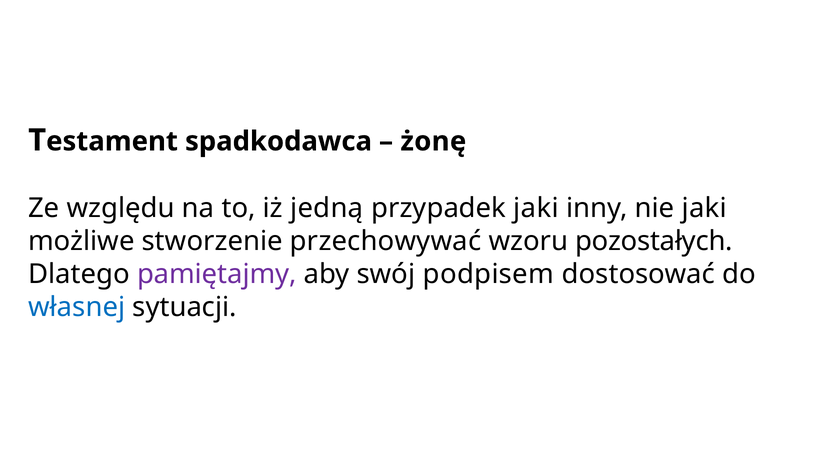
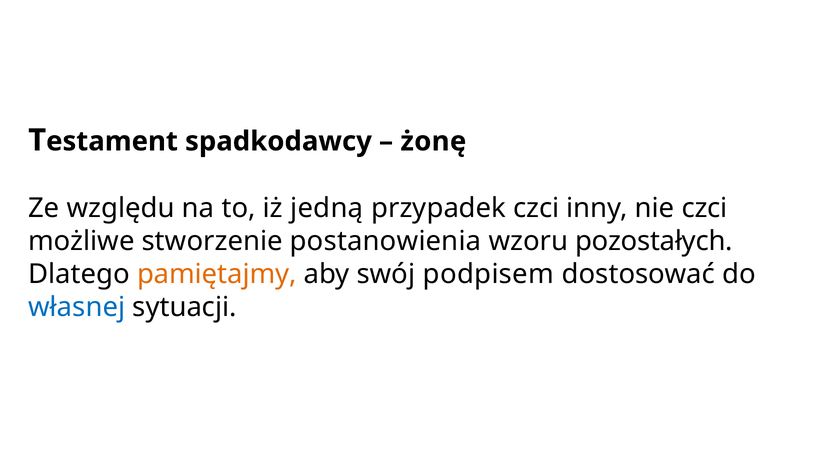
spadkodawca: spadkodawca -> spadkodawcy
przypadek jaki: jaki -> czci
nie jaki: jaki -> czci
przechowywać: przechowywać -> postanowienia
pamiętajmy colour: purple -> orange
